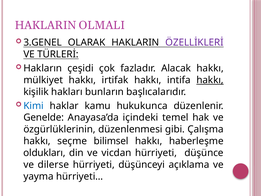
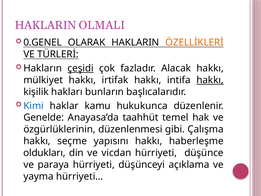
3.GENEL: 3.GENEL -> 0.GENEL
ÖZELLİKLERİ colour: purple -> orange
çeşidi underline: none -> present
içindeki: içindeki -> taahhüt
bilimsel: bilimsel -> yapısını
dilerse: dilerse -> paraya
